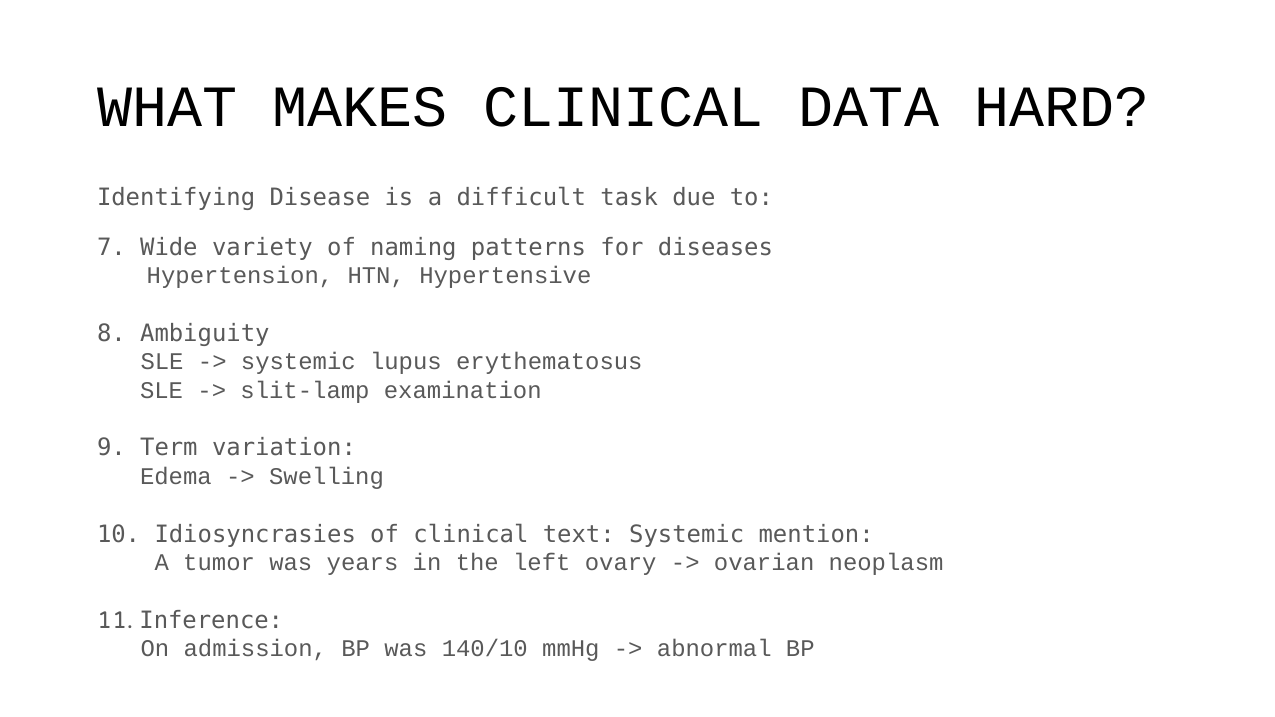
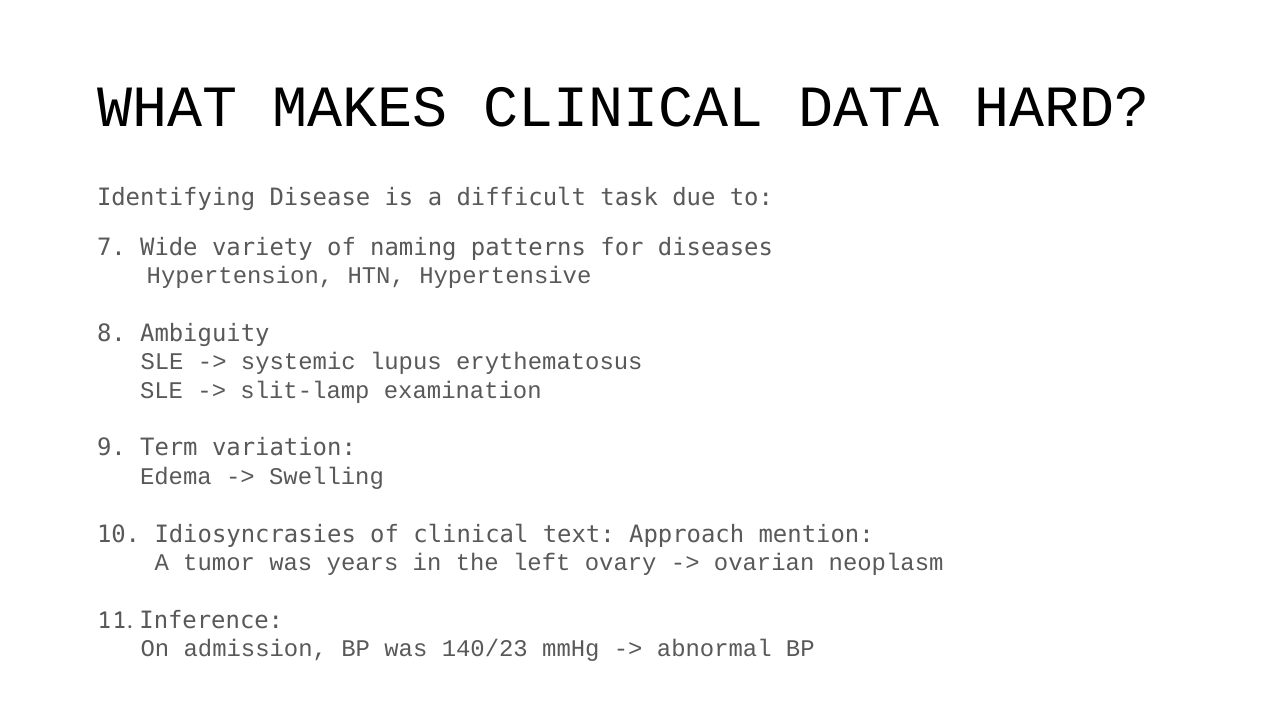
text Systemic: Systemic -> Approach
140/10: 140/10 -> 140/23
